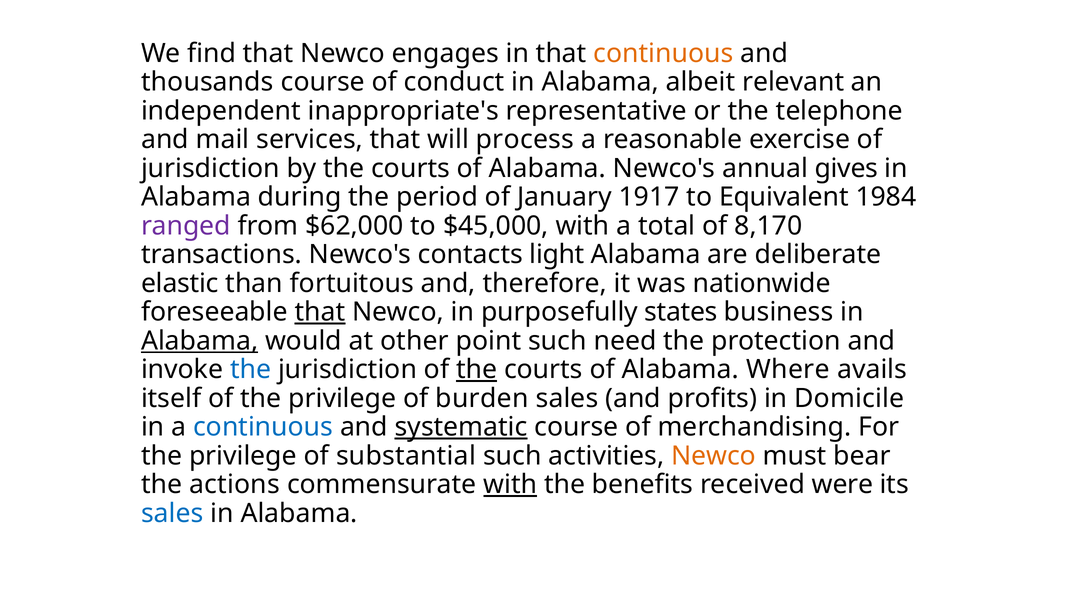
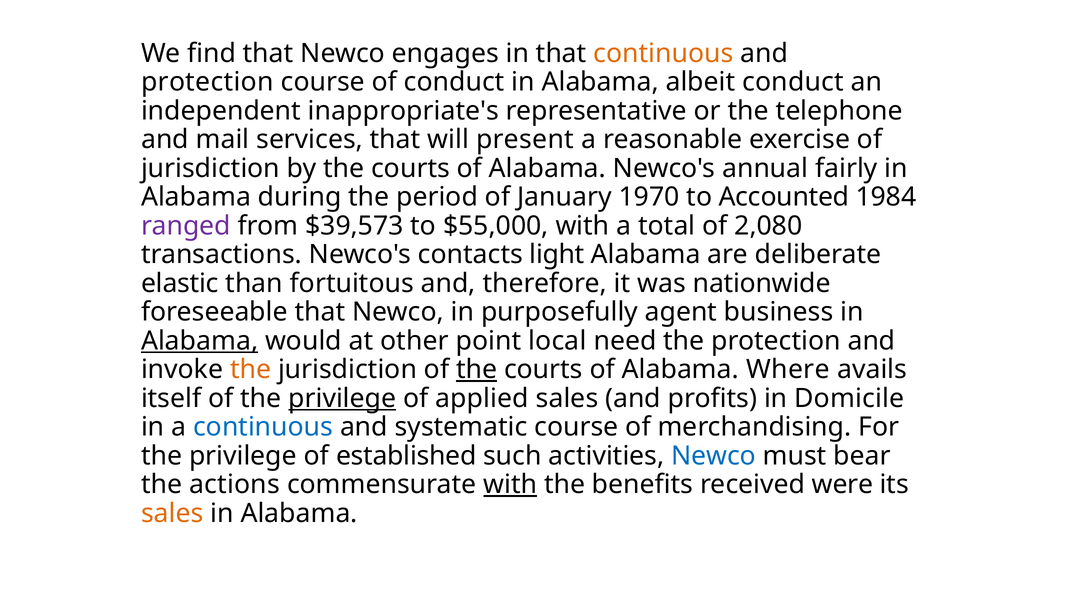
thousands at (207, 82): thousands -> protection
albeit relevant: relevant -> conduct
process: process -> present
gives: gives -> fairly
1917: 1917 -> 1970
Equivalent: Equivalent -> Accounted
$62,000: $62,000 -> $39,573
$45,000: $45,000 -> $55,000
8,170: 8,170 -> 2,080
that at (320, 312) underline: present -> none
states: states -> agent
point such: such -> local
the at (251, 370) colour: blue -> orange
privilege at (342, 398) underline: none -> present
burden: burden -> applied
systematic underline: present -> none
substantial: substantial -> established
Newco at (714, 456) colour: orange -> blue
sales at (172, 513) colour: blue -> orange
